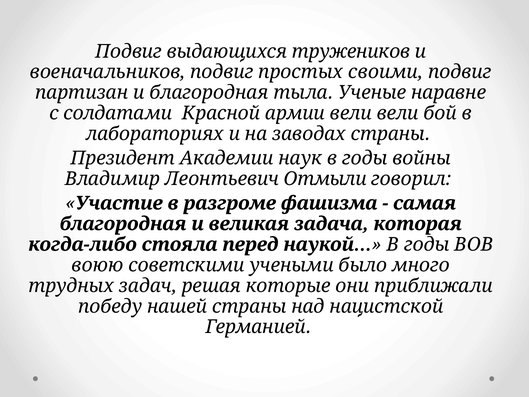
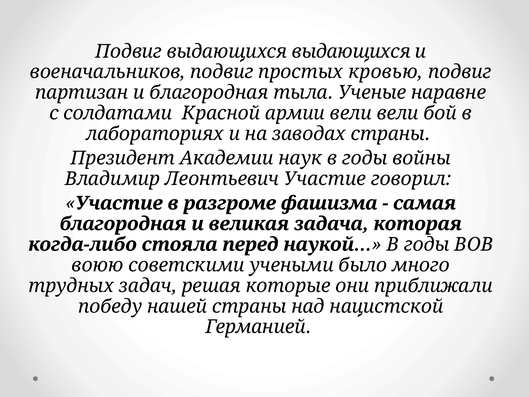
выдающихся тружеников: тружеников -> выдающихся
своими: своими -> кровью
Леонтьевич Отмыли: Отмыли -> Участие
